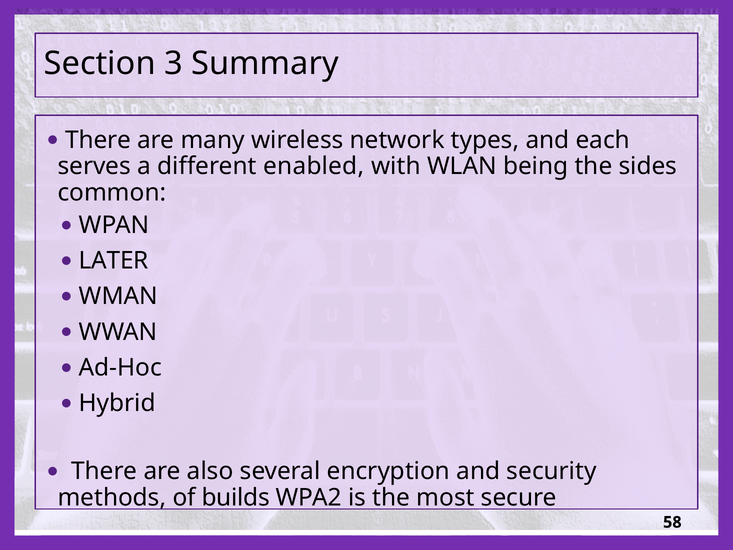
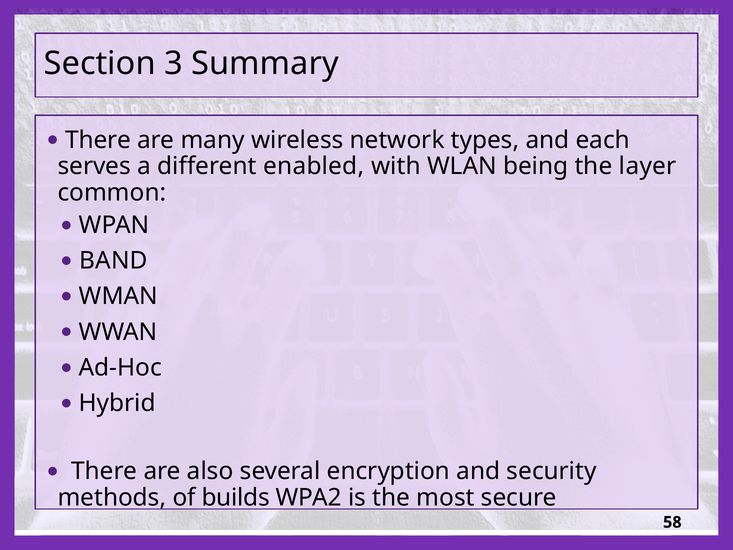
sides: sides -> layer
LATER: LATER -> BAND
